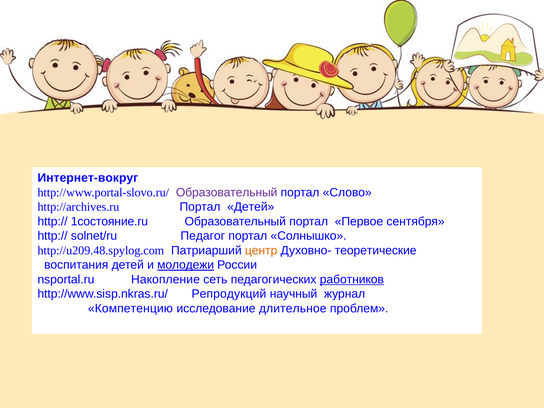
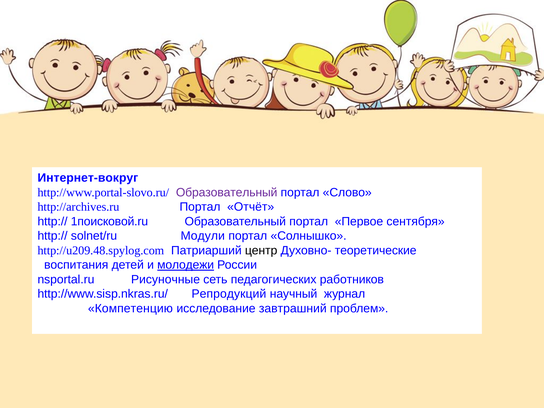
Портал Детей: Детей -> Отчёт
1состояние.ru: 1состояние.ru -> 1поисковой.ru
Педагог: Педагог -> Модули
центр colour: orange -> black
Накопление: Накопление -> Рисуночные
работников underline: present -> none
длительное: длительное -> завтрашний
